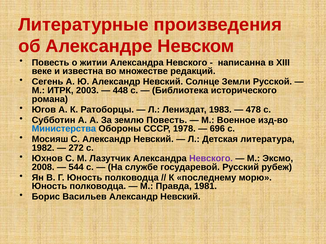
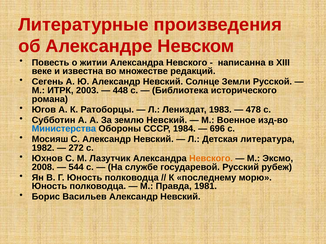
землю Повесть: Повесть -> Невский
1978: 1978 -> 1984
Невского at (211, 159) colour: purple -> orange
